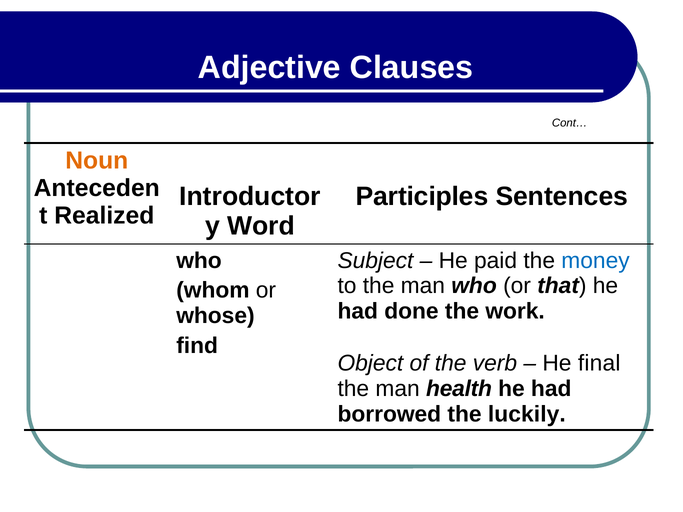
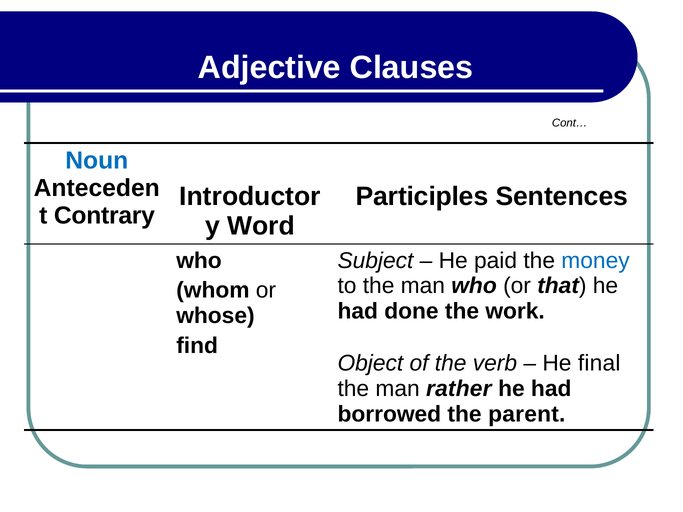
Noun colour: orange -> blue
Realized: Realized -> Contrary
health: health -> rather
luckily: luckily -> parent
